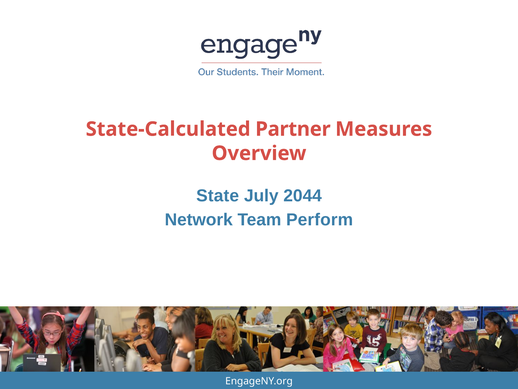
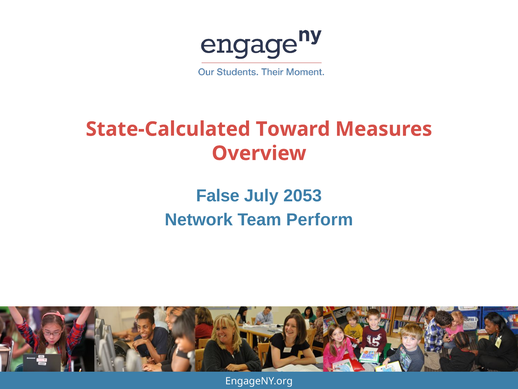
Partner: Partner -> Toward
State: State -> False
2044: 2044 -> 2053
